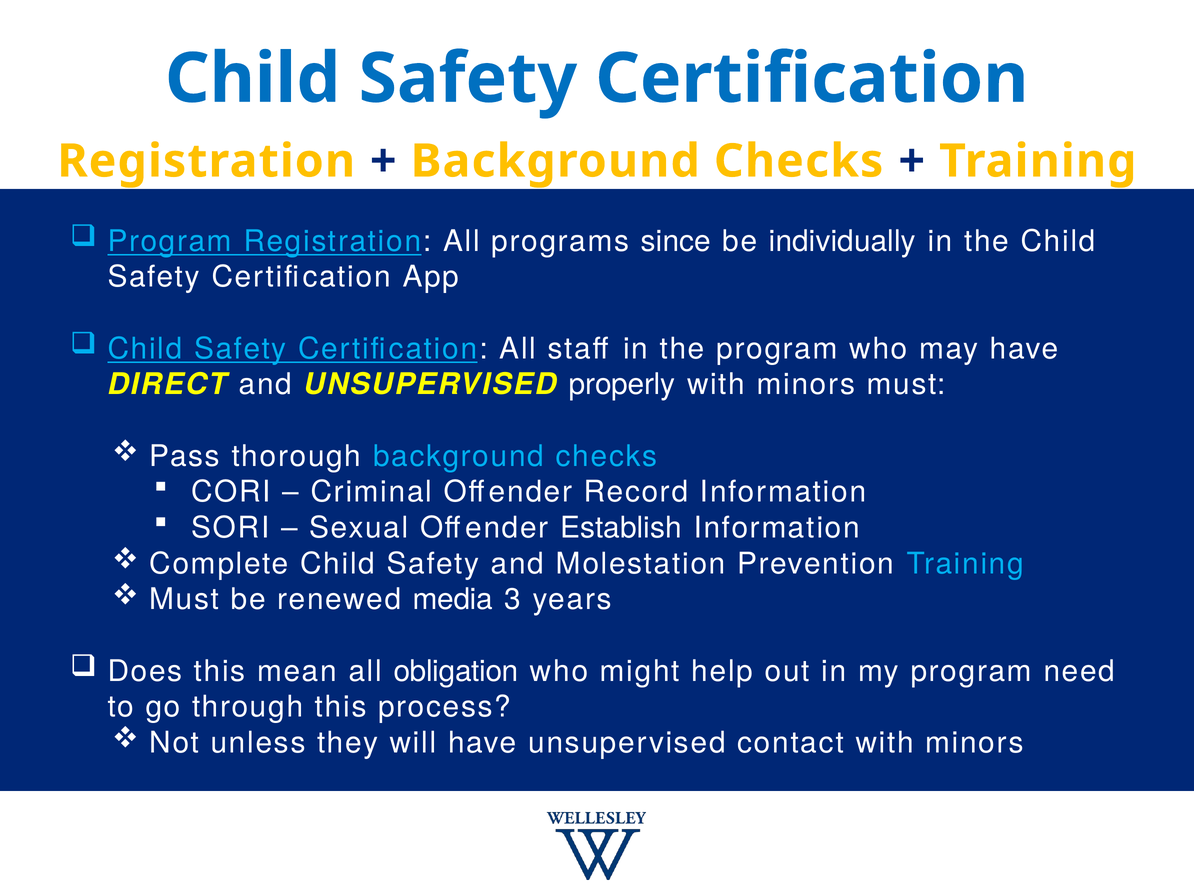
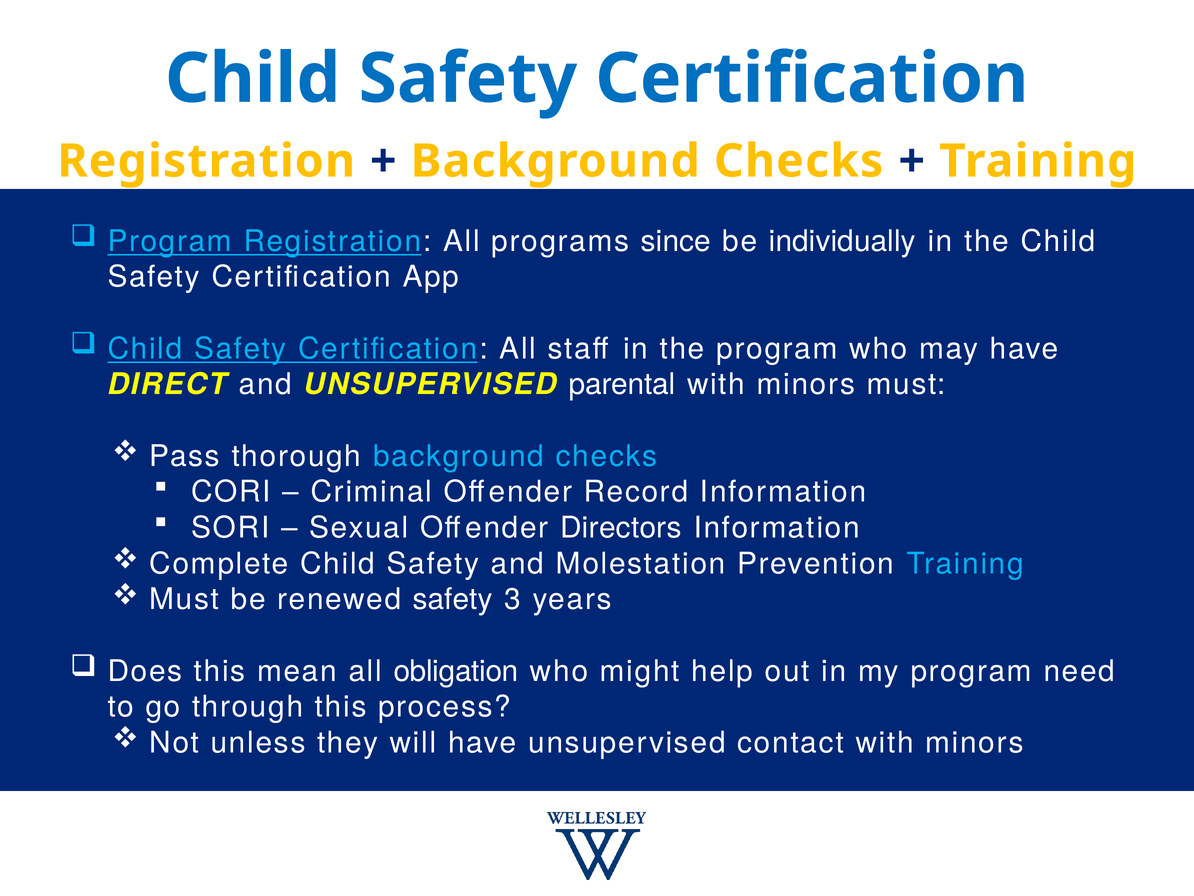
properly: properly -> parental
Establish: Establish -> Directors
renewed media: media -> safety
